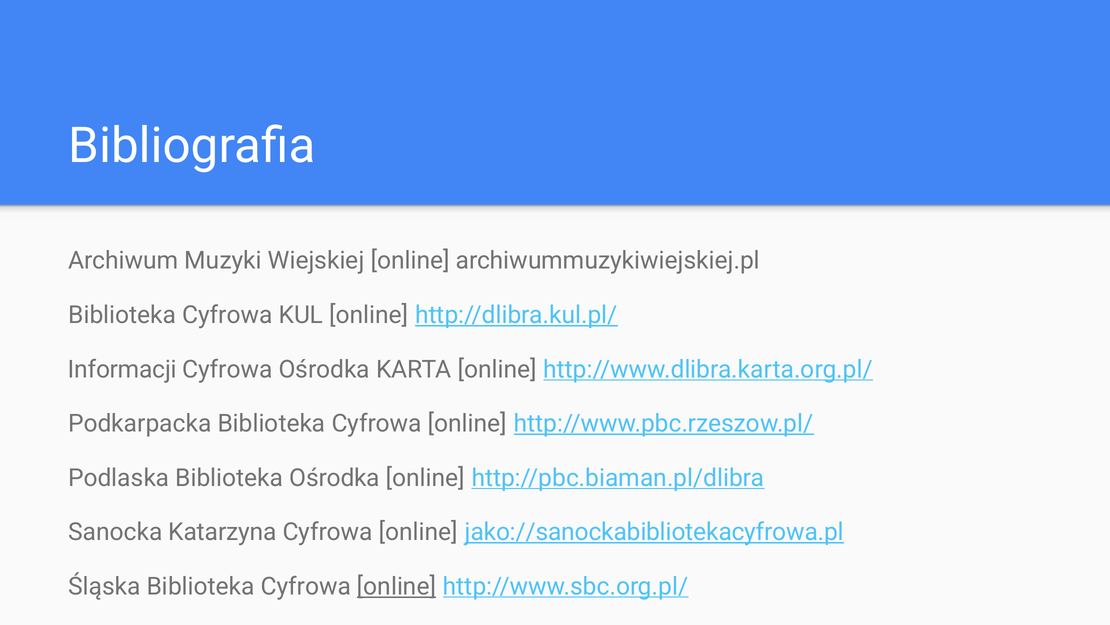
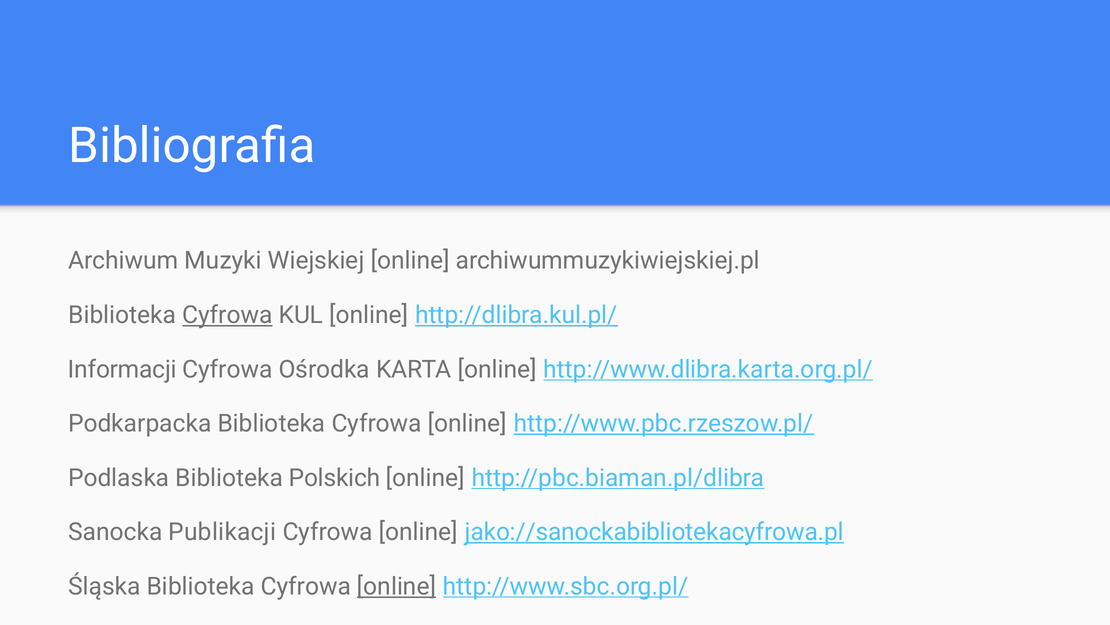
Cyfrowa at (227, 315) underline: none -> present
Biblioteka Ośrodka: Ośrodka -> Polskich
Katarzyna: Katarzyna -> Publikacji
